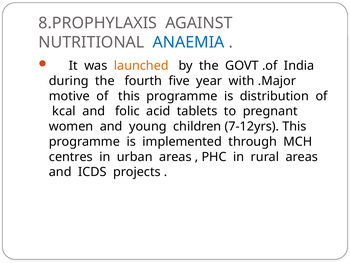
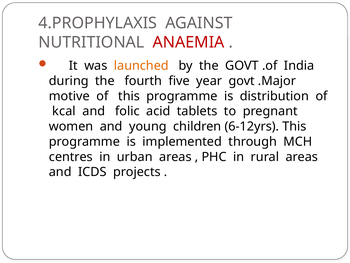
8.PROPHYLAXIS: 8.PROPHYLAXIS -> 4.PROPHYLAXIS
ANAEMIA colour: blue -> red
year with: with -> govt
7-12yrs: 7-12yrs -> 6-12yrs
